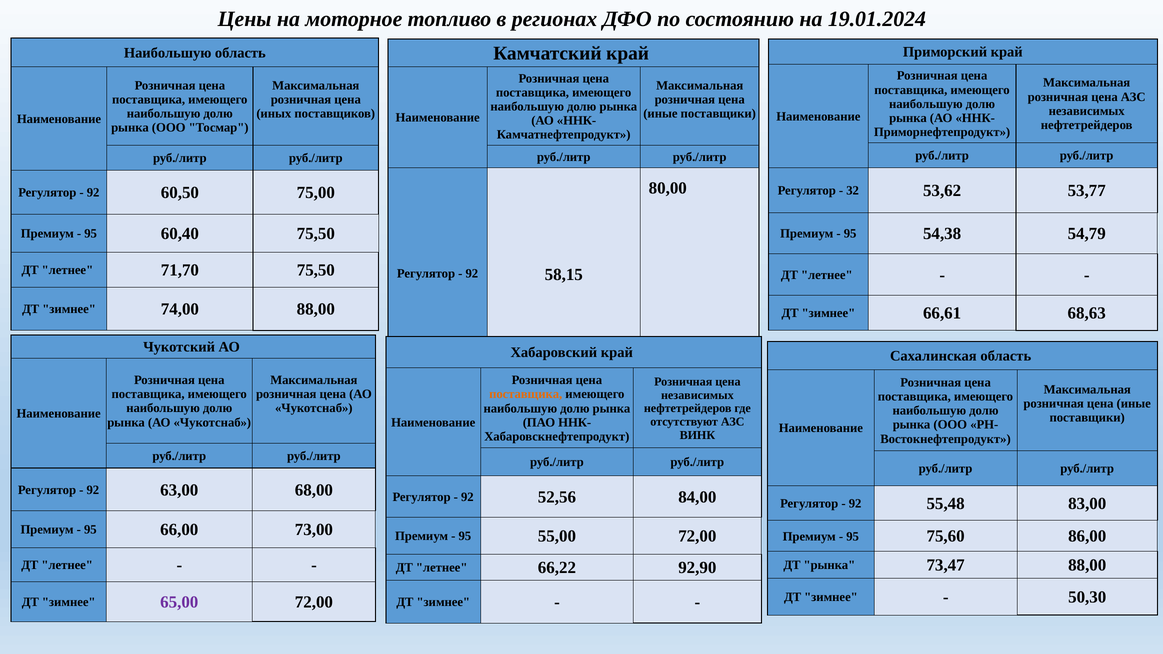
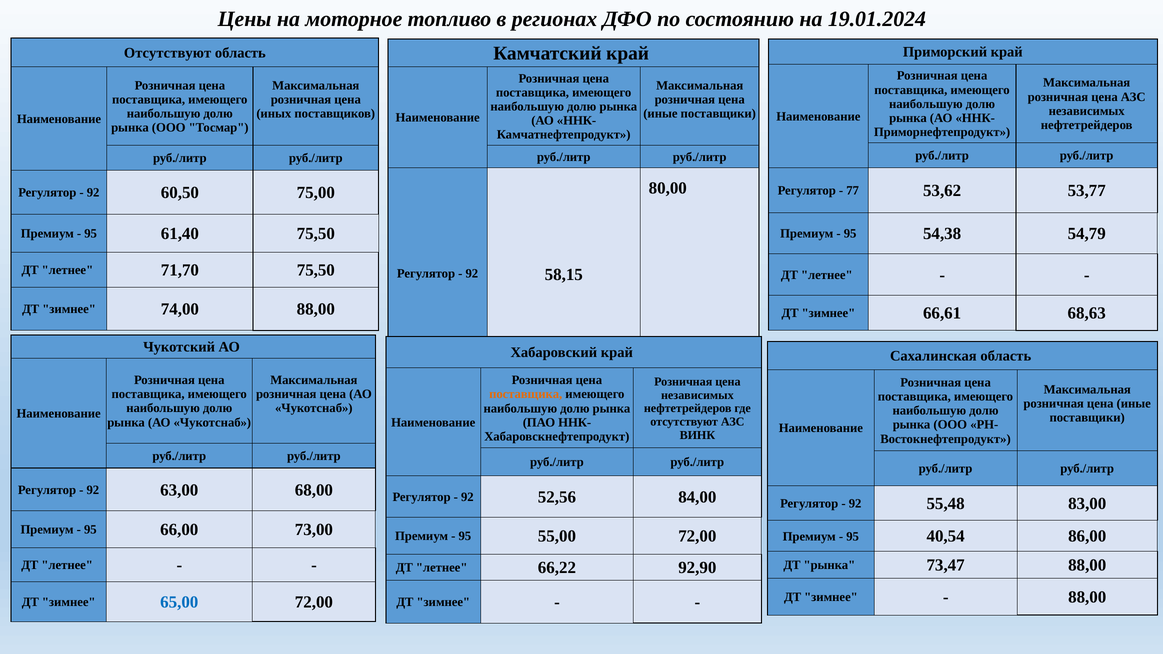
Наибольшую at (168, 53): Наибольшую -> Отсутствуют
32: 32 -> 77
60,40: 60,40 -> 61,40
75,60: 75,60 -> 40,54
50,30 at (1087, 597): 50,30 -> 88,00
65,00 colour: purple -> blue
